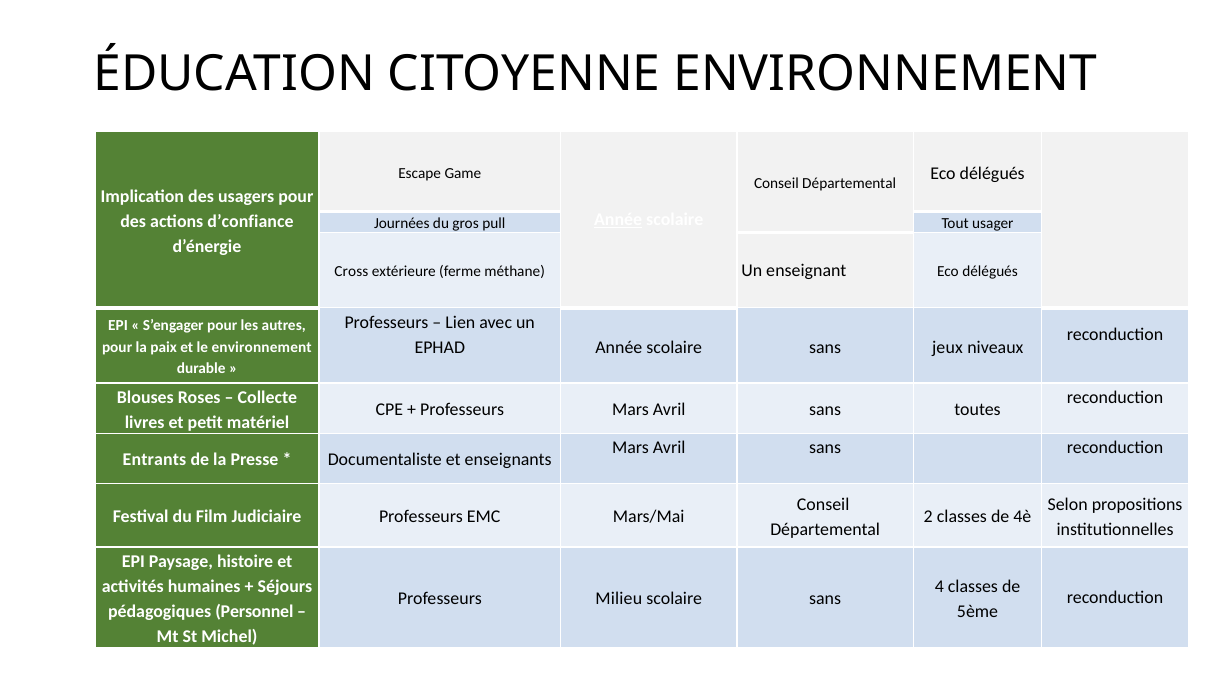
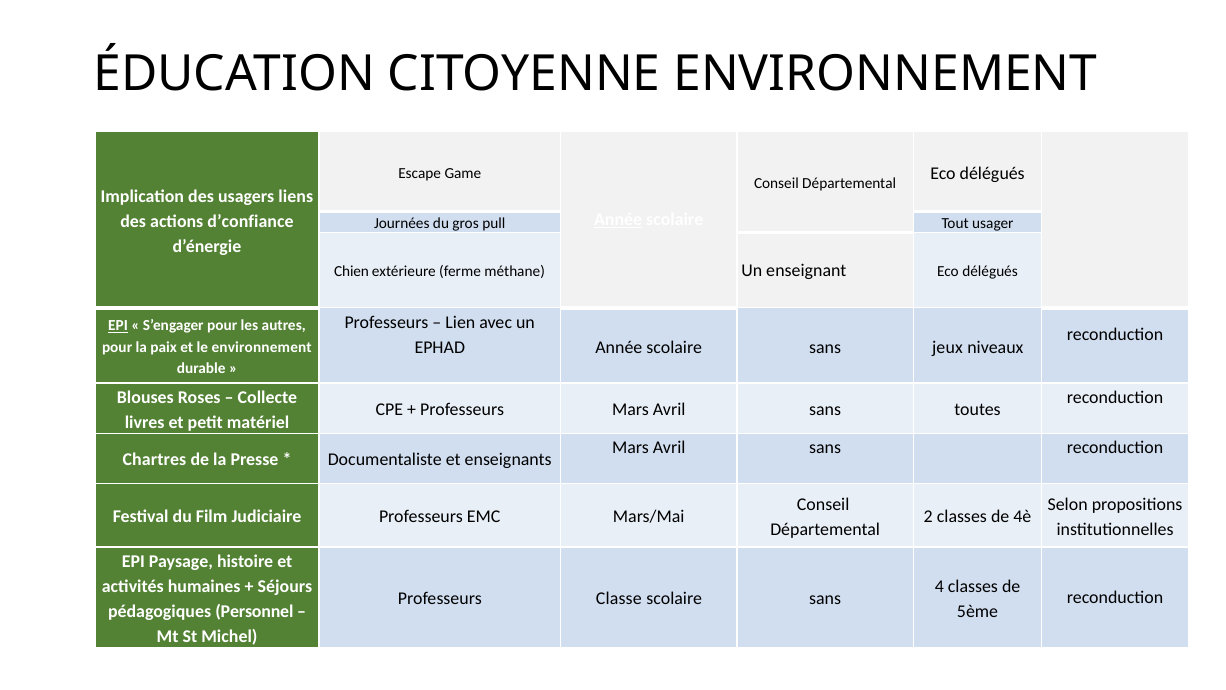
usagers pour: pour -> liens
Cross: Cross -> Chien
EPI at (118, 325) underline: none -> present
Entrants: Entrants -> Chartres
Milieu: Milieu -> Classe
